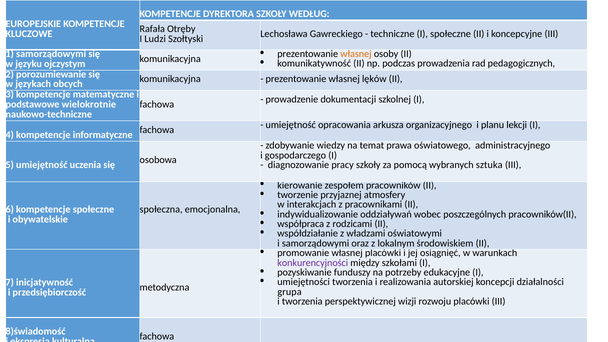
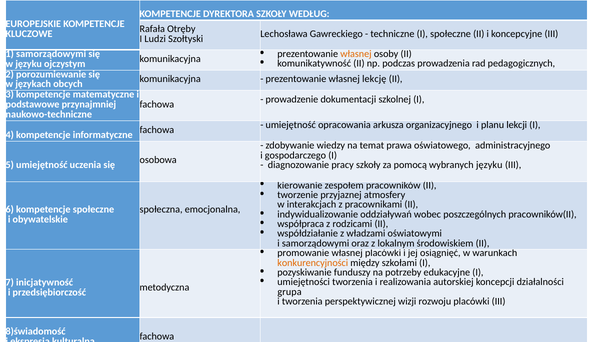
lęków: lęków -> lekcję
wielokrotnie: wielokrotnie -> przynajmniej
wybranych sztuka: sztuka -> języku
konkurencyjności colour: purple -> orange
